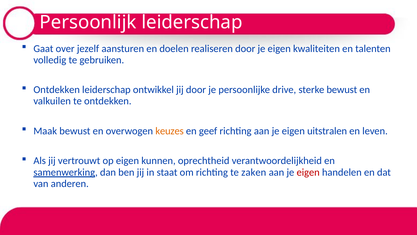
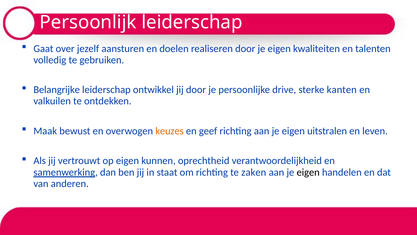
Ontdekken at (57, 90): Ontdekken -> Belangrijke
sterke bewust: bewust -> kanten
eigen at (308, 172) colour: red -> black
